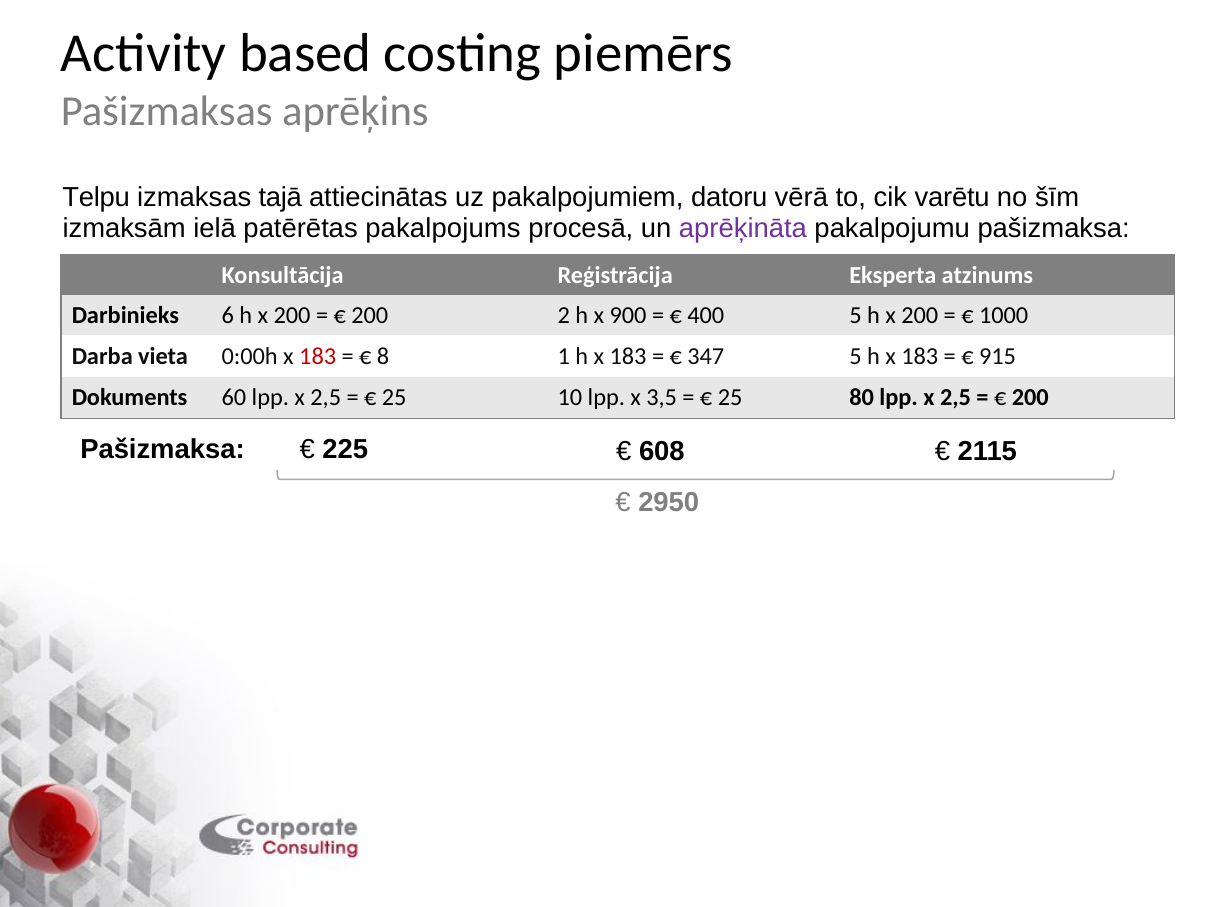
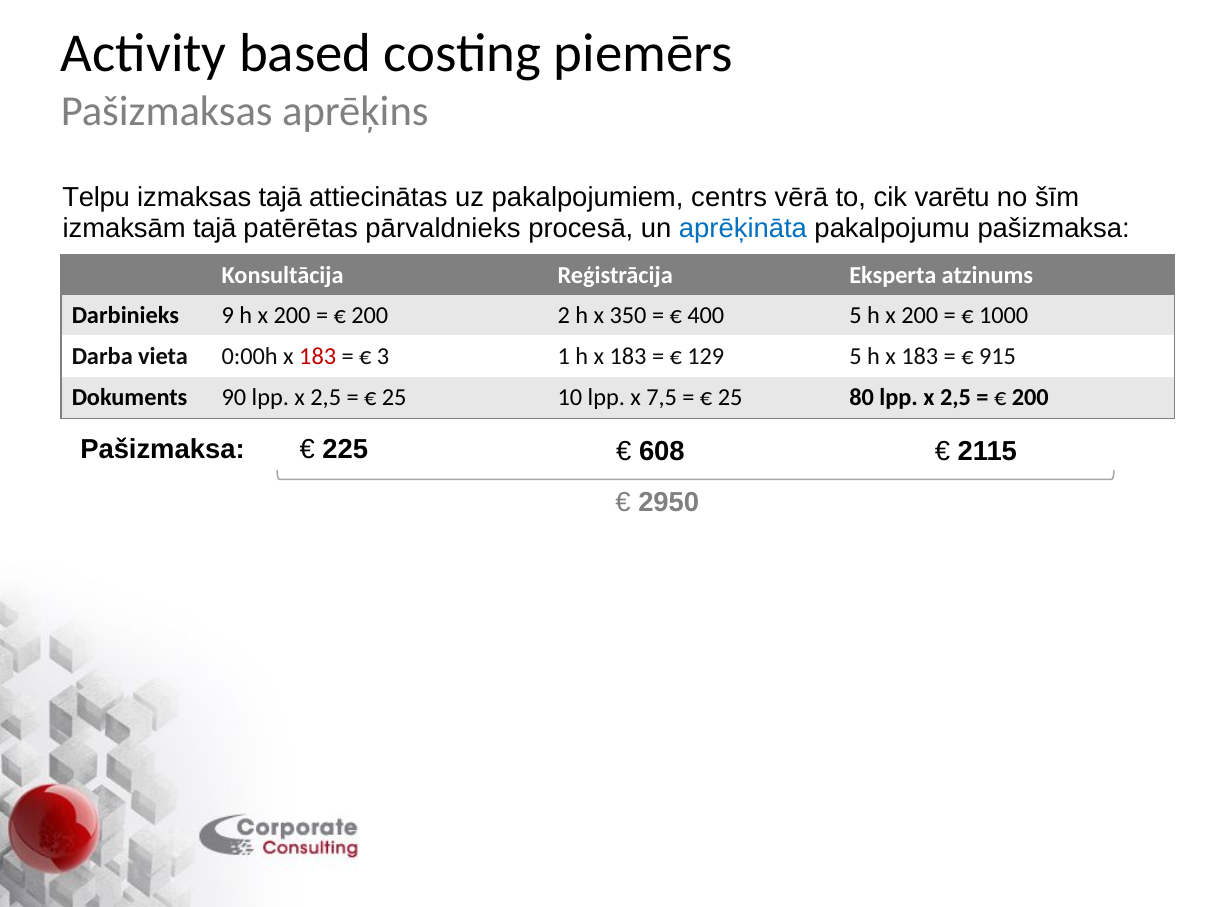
datoru: datoru -> centrs
izmaksām ielā: ielā -> tajā
pakalpojums: pakalpojums -> pārvaldnieks
aprēķināta colour: purple -> blue
6: 6 -> 9
900: 900 -> 350
8: 8 -> 3
347: 347 -> 129
60: 60 -> 90
3,5: 3,5 -> 7,5
